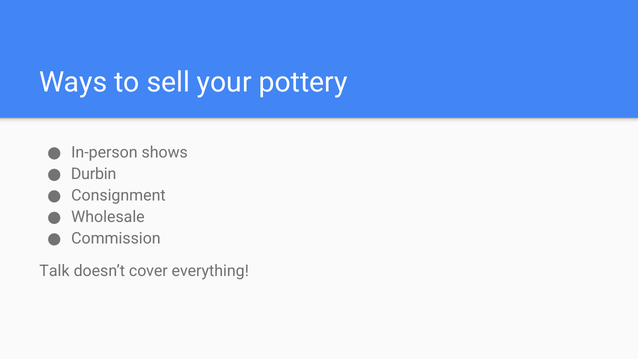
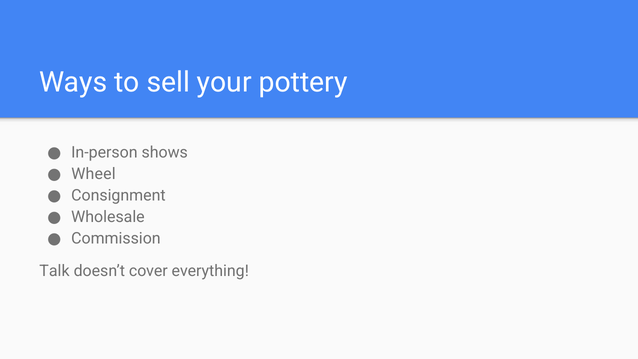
Durbin: Durbin -> Wheel
